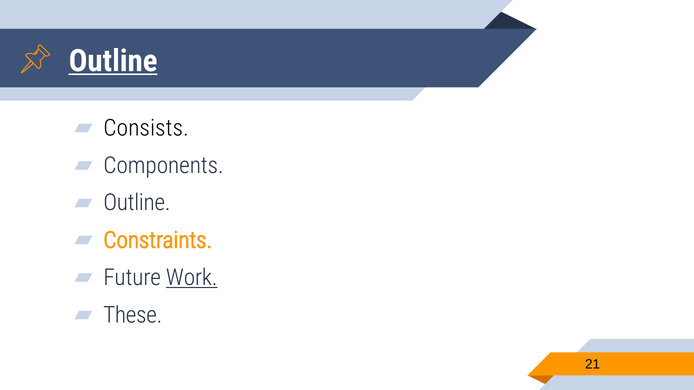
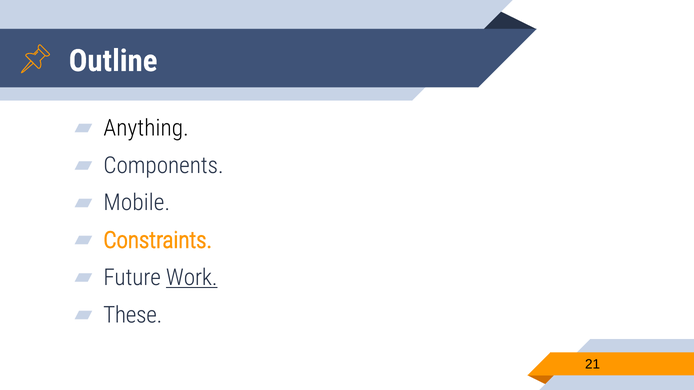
Outline at (113, 61) underline: present -> none
Consists: Consists -> Anything
Outline at (137, 203): Outline -> Mobile
